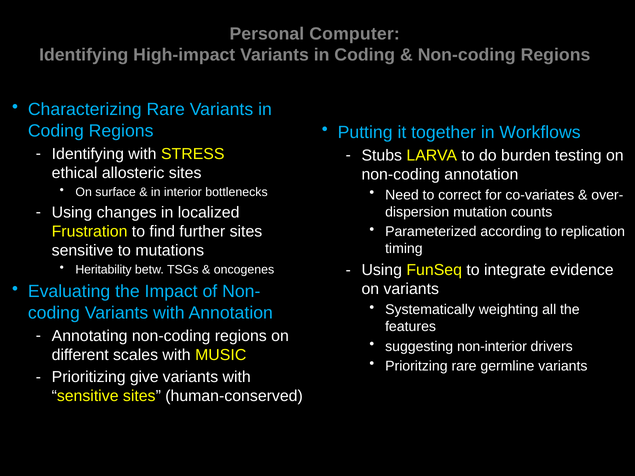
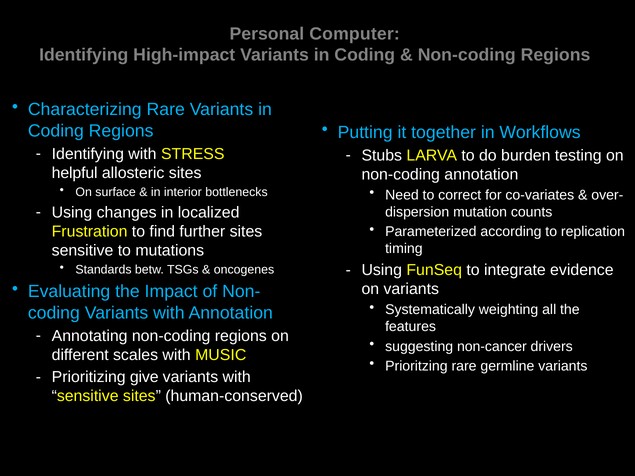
ethical: ethical -> helpful
Heritability: Heritability -> Standards
non-interior: non-interior -> non-cancer
